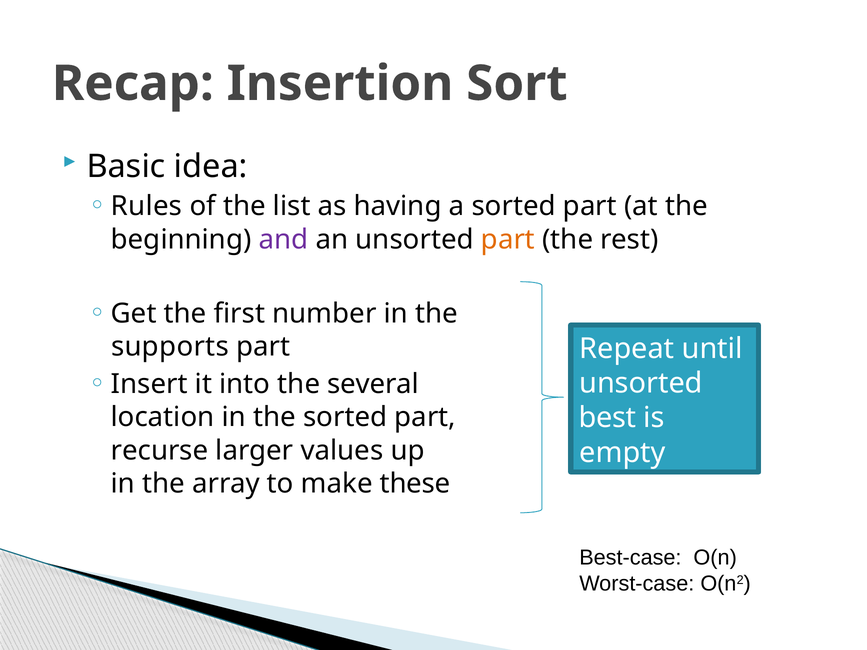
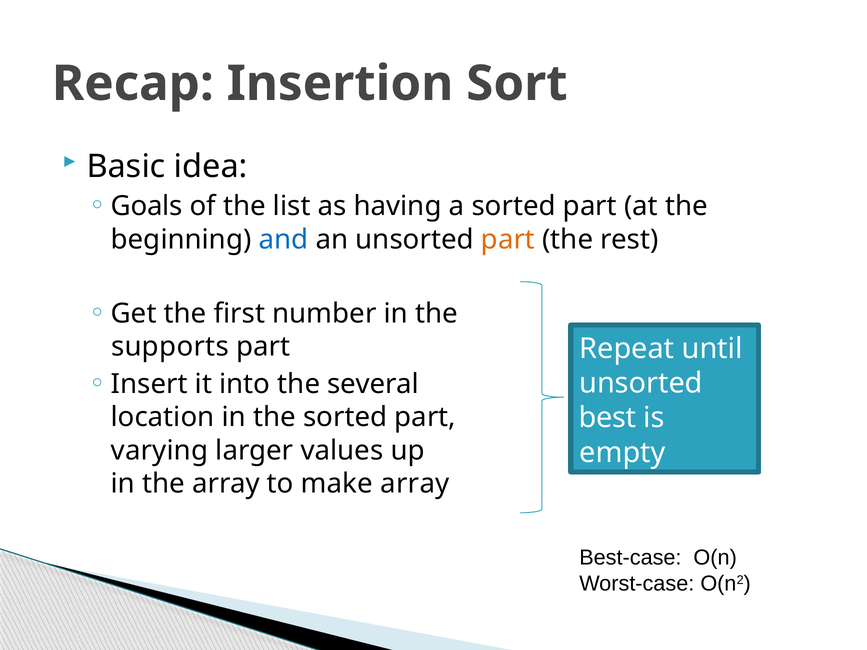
Rules: Rules -> Goals
and colour: purple -> blue
recurse: recurse -> varying
make these: these -> array
